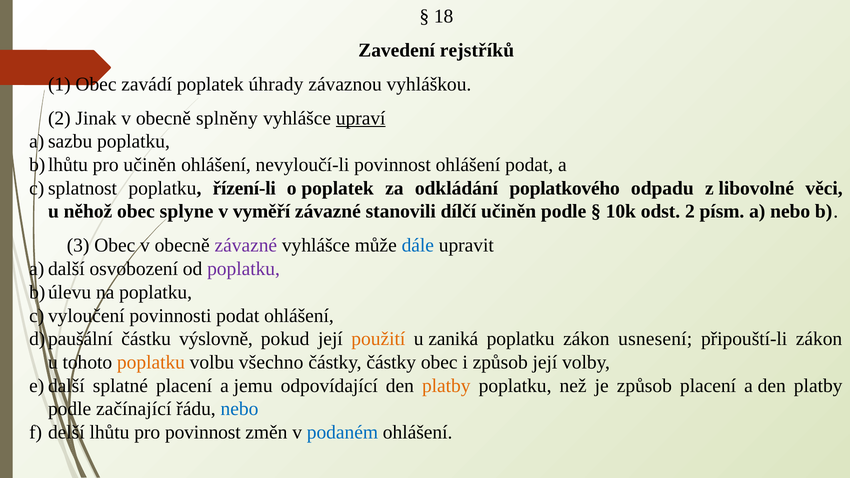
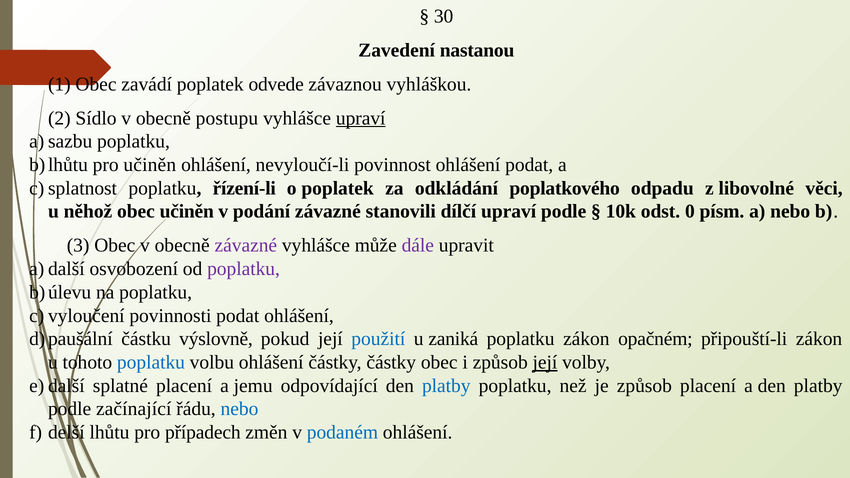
18: 18 -> 30
rejstříků: rejstříků -> nastanou
úhrady: úhrady -> odvede
Jinak: Jinak -> Sídlo
splněny: splněny -> postupu
obec splyne: splyne -> učiněn
vyměří: vyměří -> podání
dílčí učiněn: učiněn -> upraví
odst 2: 2 -> 0
dále colour: blue -> purple
použití colour: orange -> blue
usnesení: usnesení -> opačném
poplatku at (151, 362) colour: orange -> blue
volbu všechno: všechno -> ohlášení
její at (545, 362) underline: none -> present
platby at (446, 386) colour: orange -> blue
pro povinnost: povinnost -> případech
